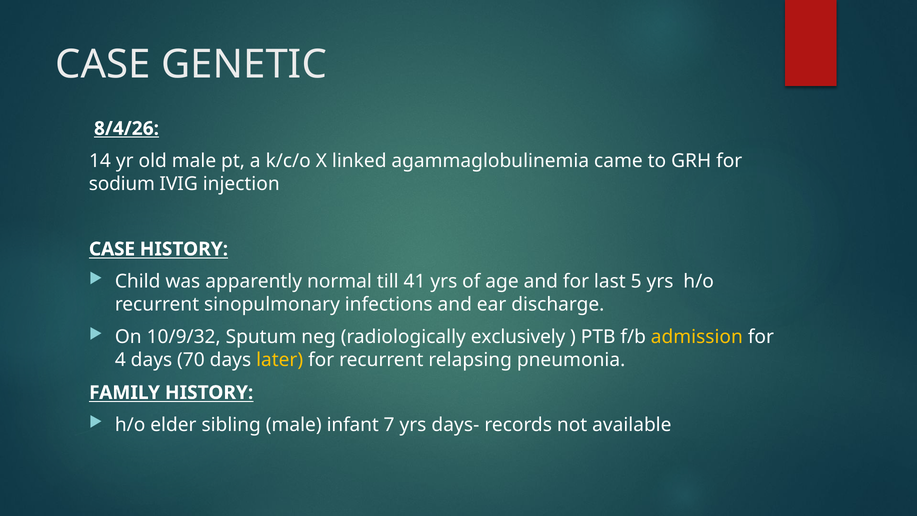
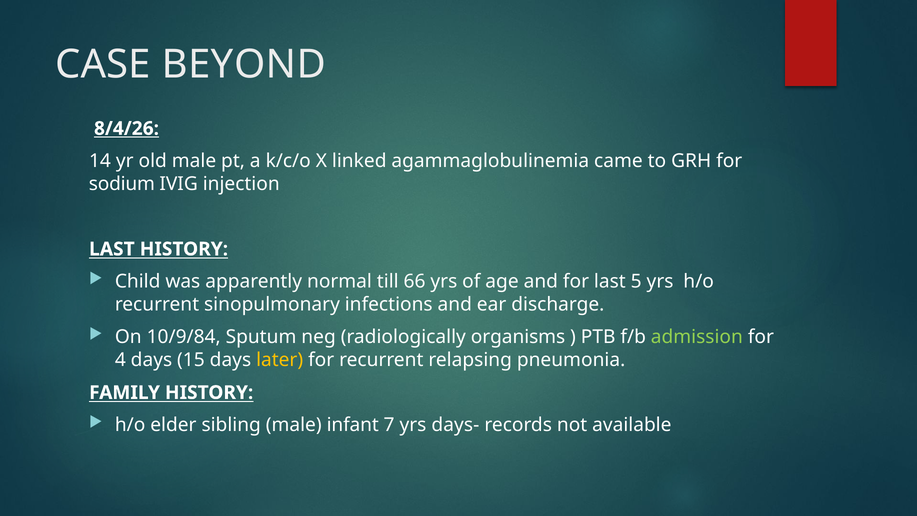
GENETIC: GENETIC -> BEYOND
CASE at (112, 249): CASE -> LAST
41: 41 -> 66
10/9/32: 10/9/32 -> 10/9/84
exclusively: exclusively -> organisms
admission colour: yellow -> light green
70: 70 -> 15
